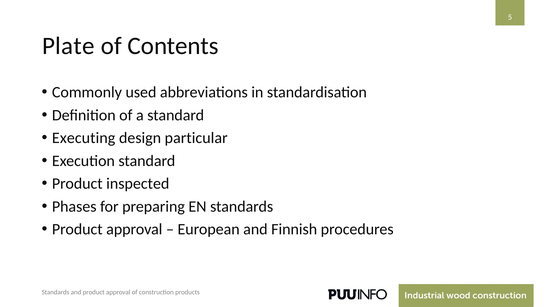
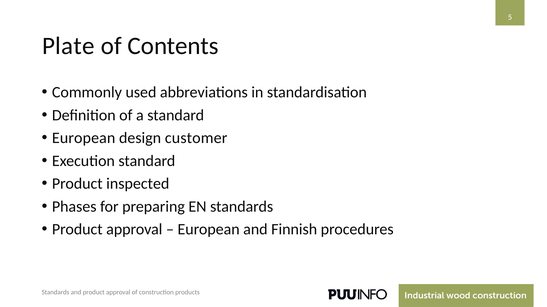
Executing at (84, 138): Executing -> European
particular: particular -> customer
